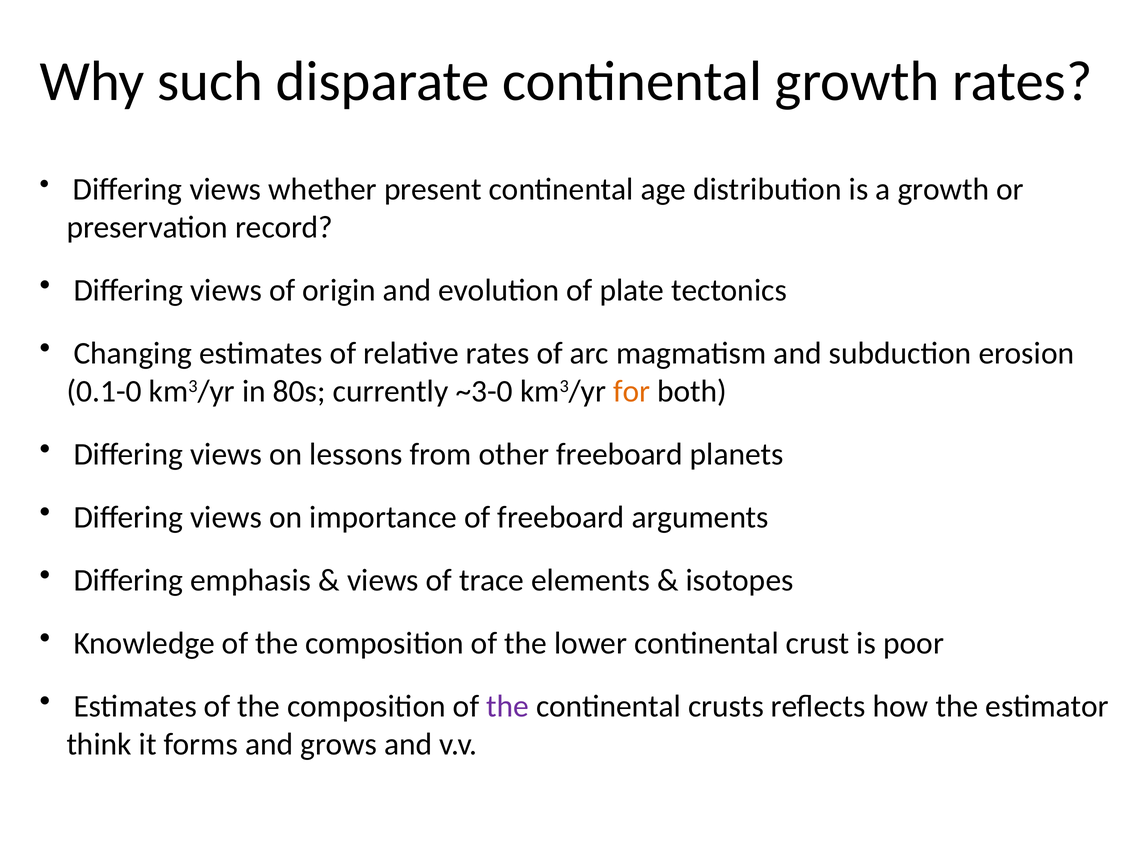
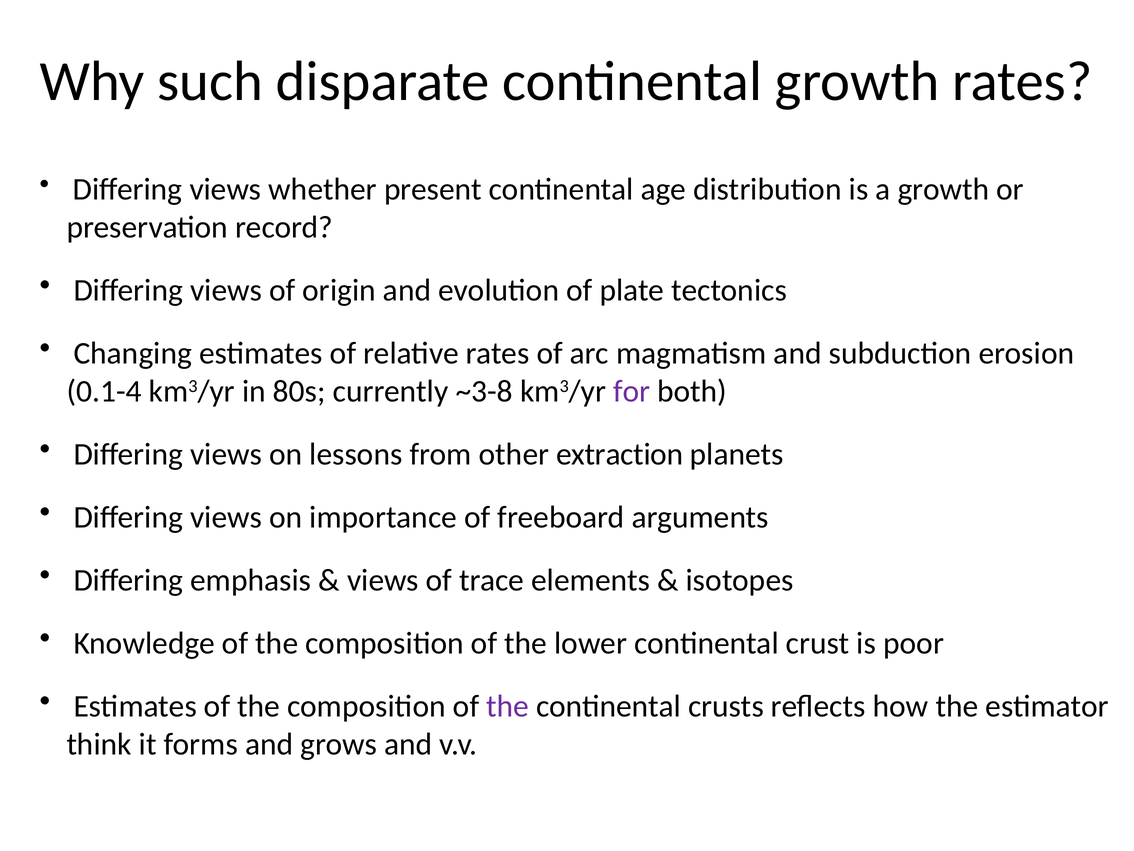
0.1-0: 0.1-0 -> 0.1-4
~3-0: ~3-0 -> ~3-8
for colour: orange -> purple
other freeboard: freeboard -> extraction
